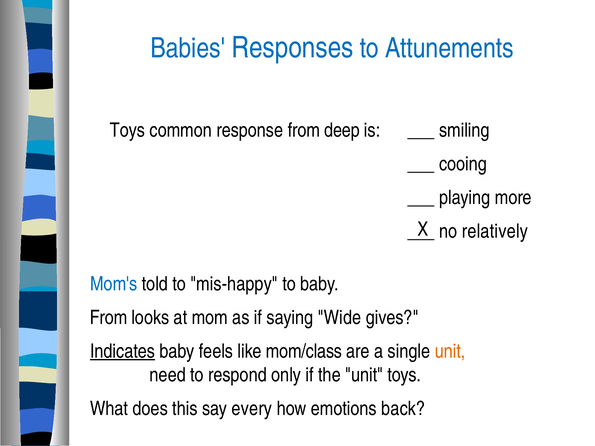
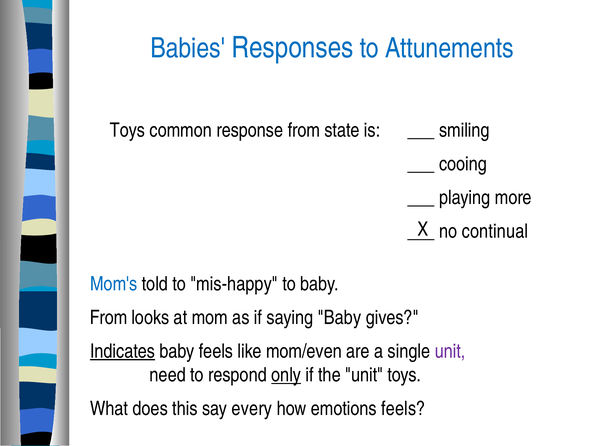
deep: deep -> state
relatively: relatively -> continual
saying Wide: Wide -> Baby
mom/class: mom/class -> mom/even
unit at (450, 351) colour: orange -> purple
only underline: none -> present
emotions back: back -> feels
